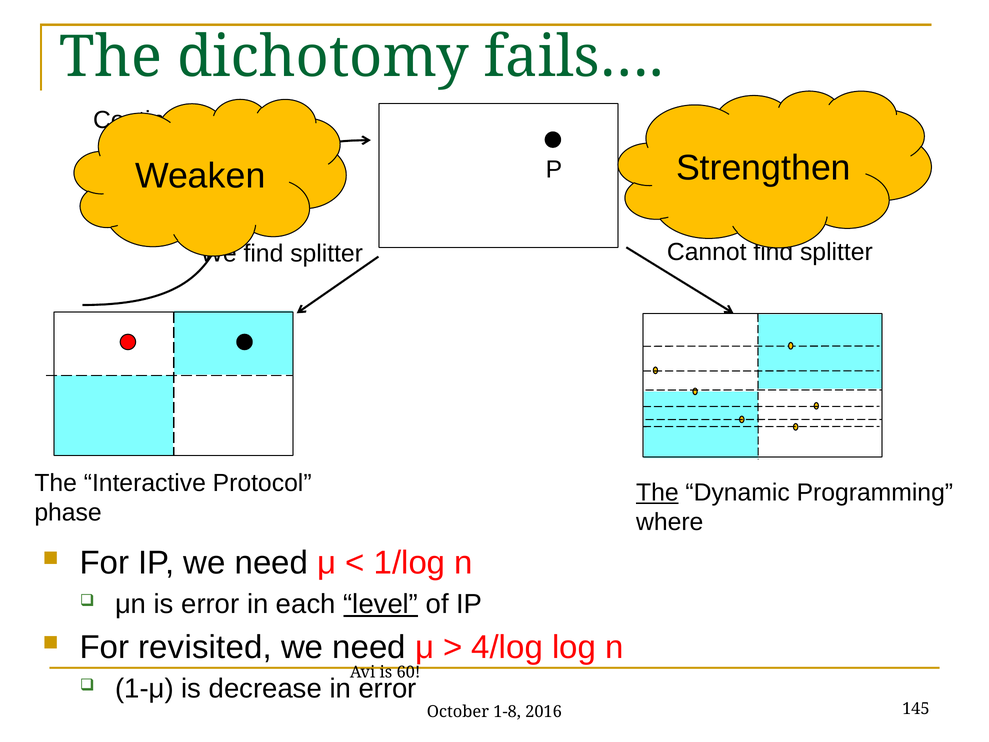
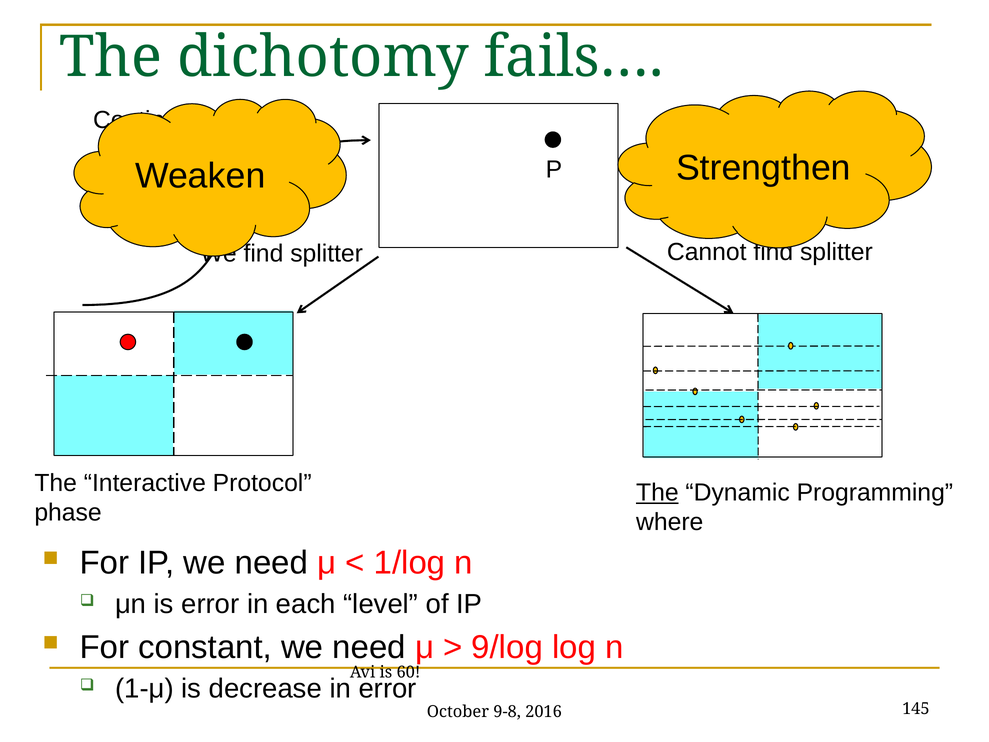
level underline: present -> none
revisited: revisited -> constant
4/log: 4/log -> 9/log
1-8: 1-8 -> 9-8
